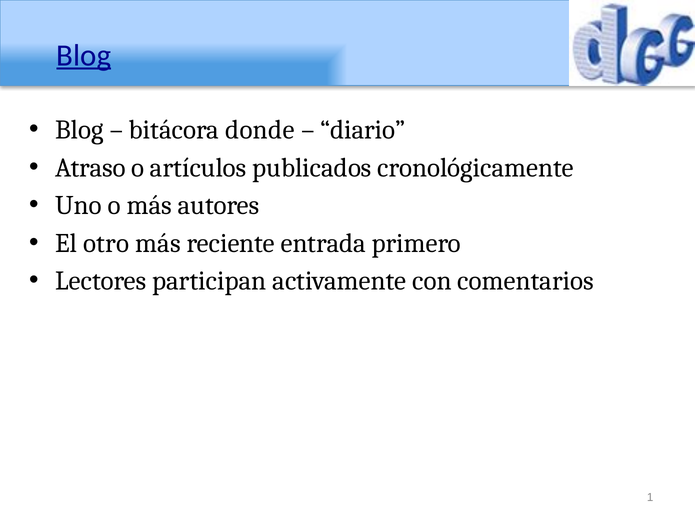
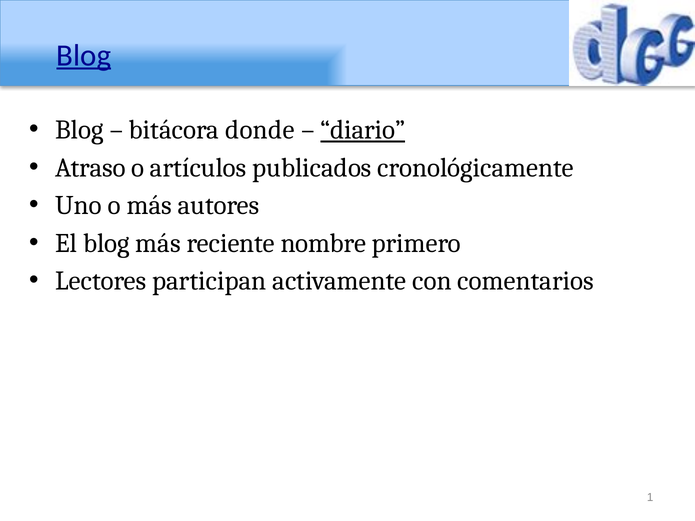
diario underline: none -> present
El otro: otro -> blog
entrada: entrada -> nombre
